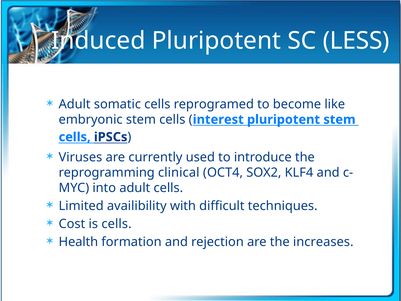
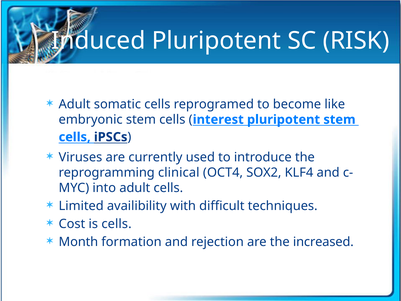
LESS: LESS -> RISK
Health: Health -> Month
increases: increases -> increased
